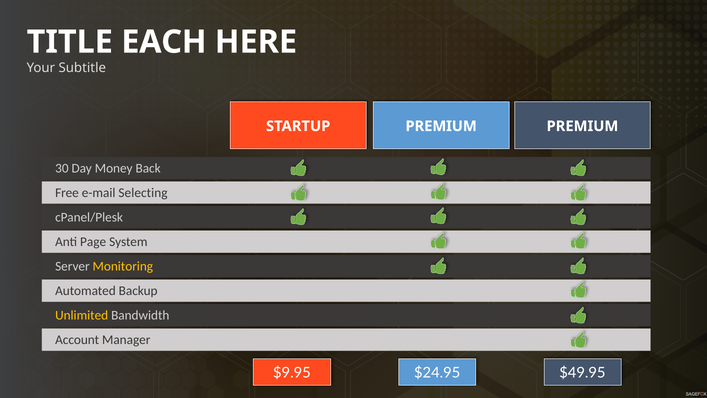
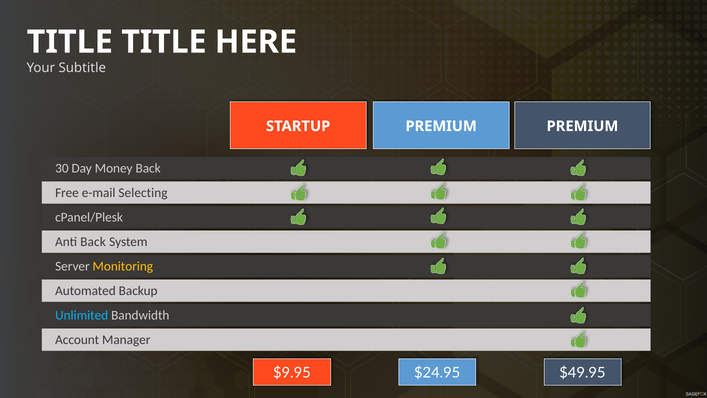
EACH at (164, 42): EACH -> TITLE
Anti Page: Page -> Back
Unlimited colour: yellow -> light blue
